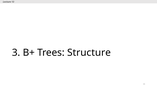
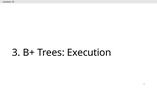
Structure: Structure -> Execution
